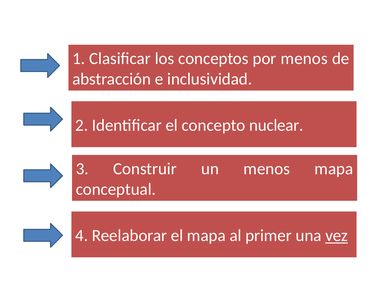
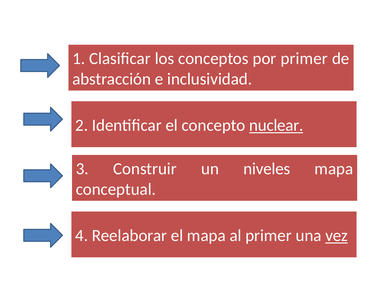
por menos: menos -> primer
nuclear underline: none -> present
un menos: menos -> niveles
